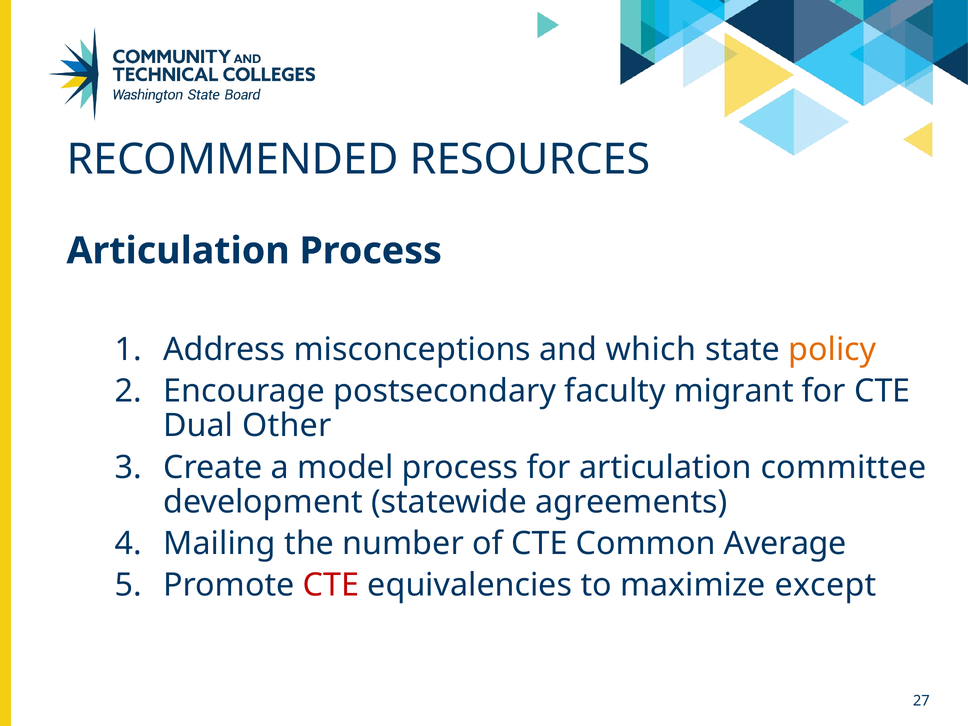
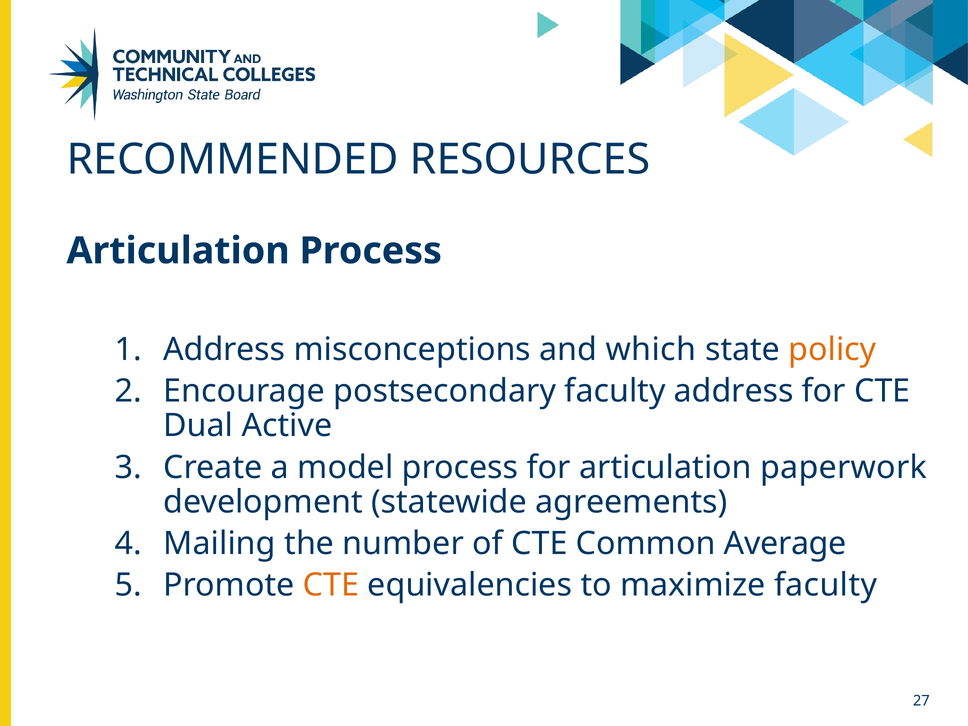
faculty migrant: migrant -> address
Other: Other -> Active
committee: committee -> paperwork
CTE at (331, 585) colour: red -> orange
maximize except: except -> faculty
